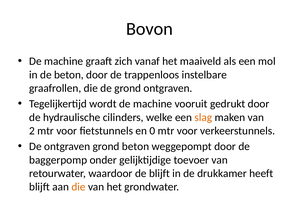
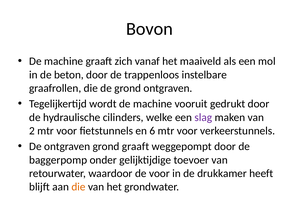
slag colour: orange -> purple
0: 0 -> 6
grond beton: beton -> graaft
de blijft: blijft -> voor
